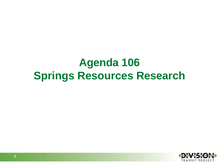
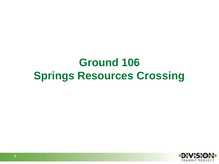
Agenda: Agenda -> Ground
Research: Research -> Crossing
